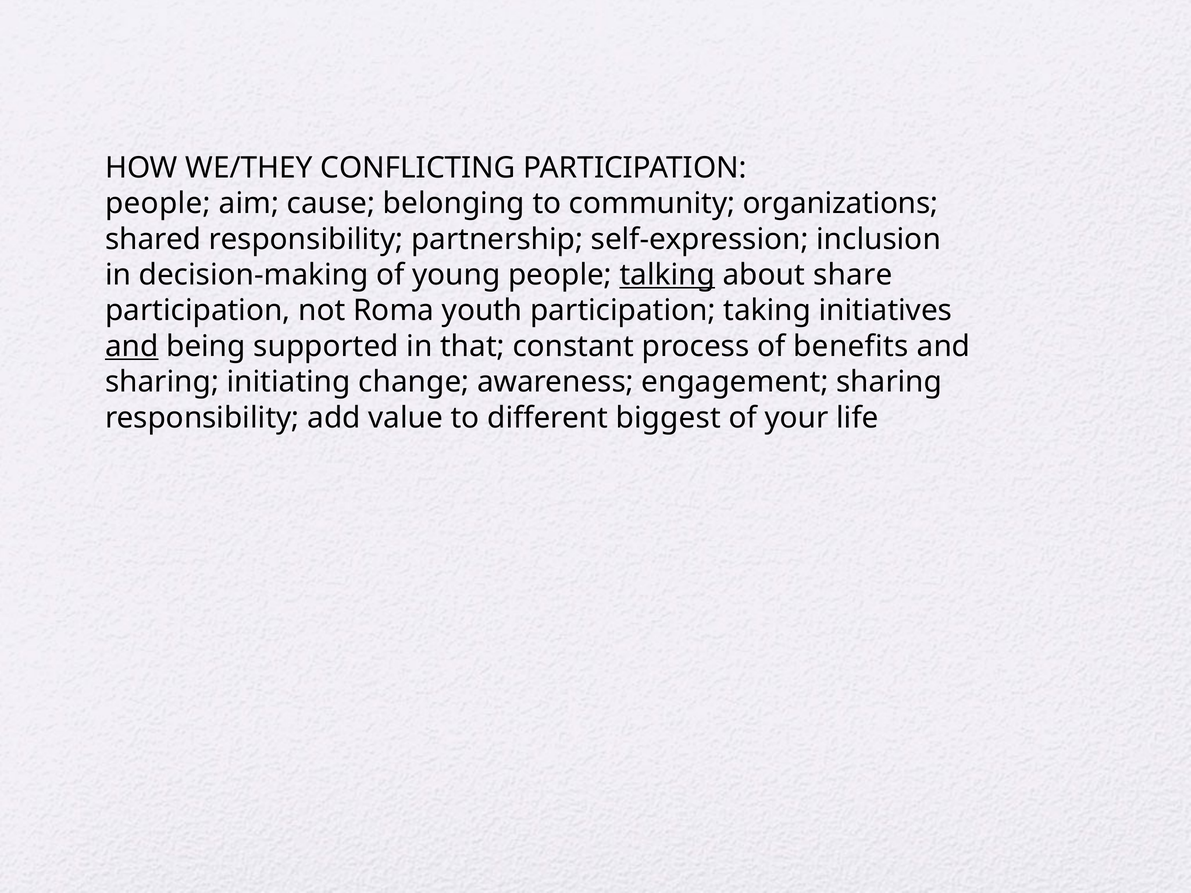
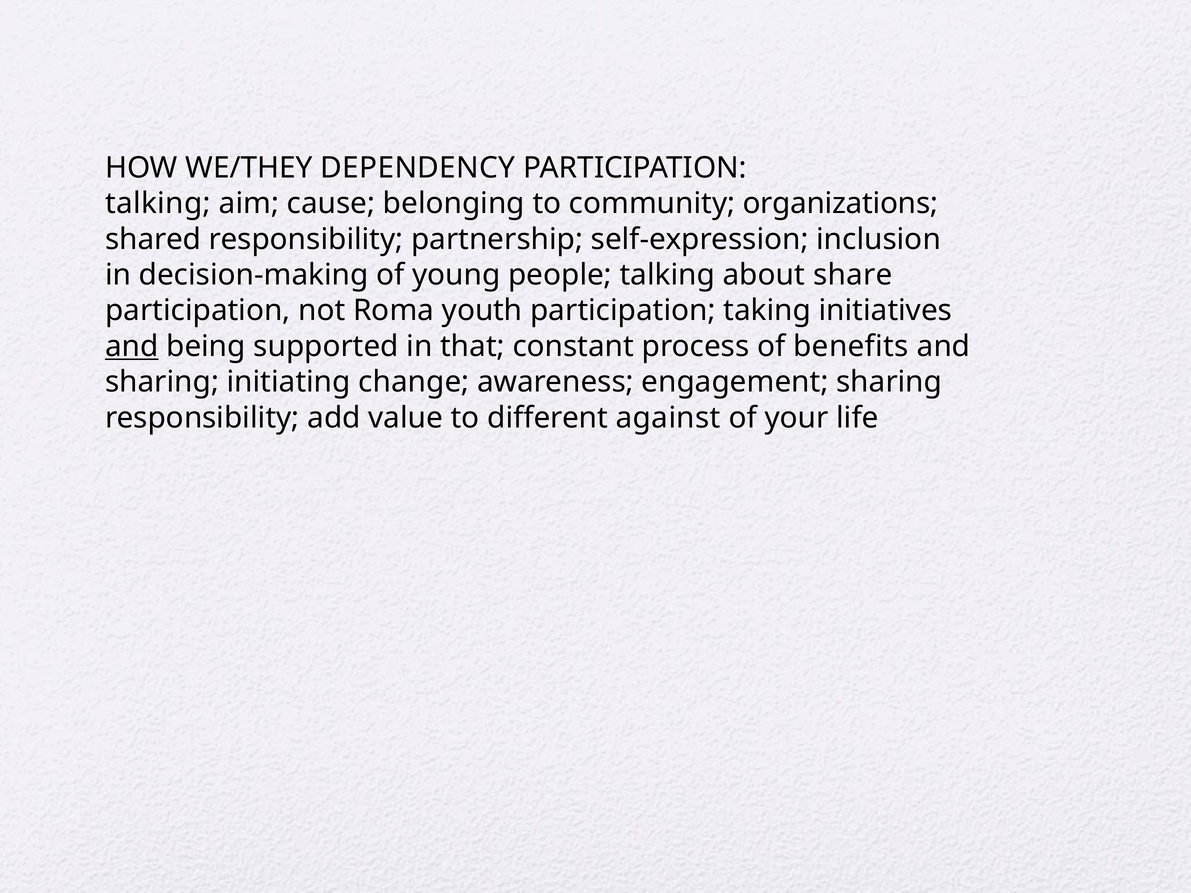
CONFLICTING: CONFLICTING -> DEPENDENCY
people at (158, 204): people -> talking
talking at (667, 275) underline: present -> none
biggest: biggest -> against
